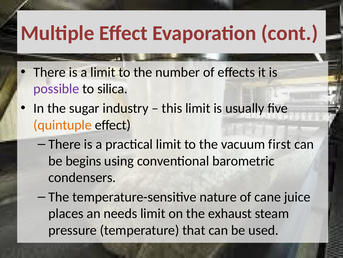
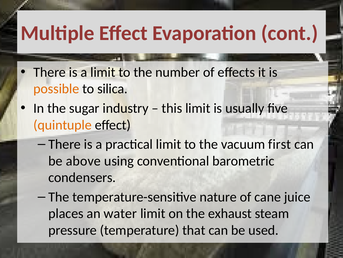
possible colour: purple -> orange
begins: begins -> above
needs: needs -> water
